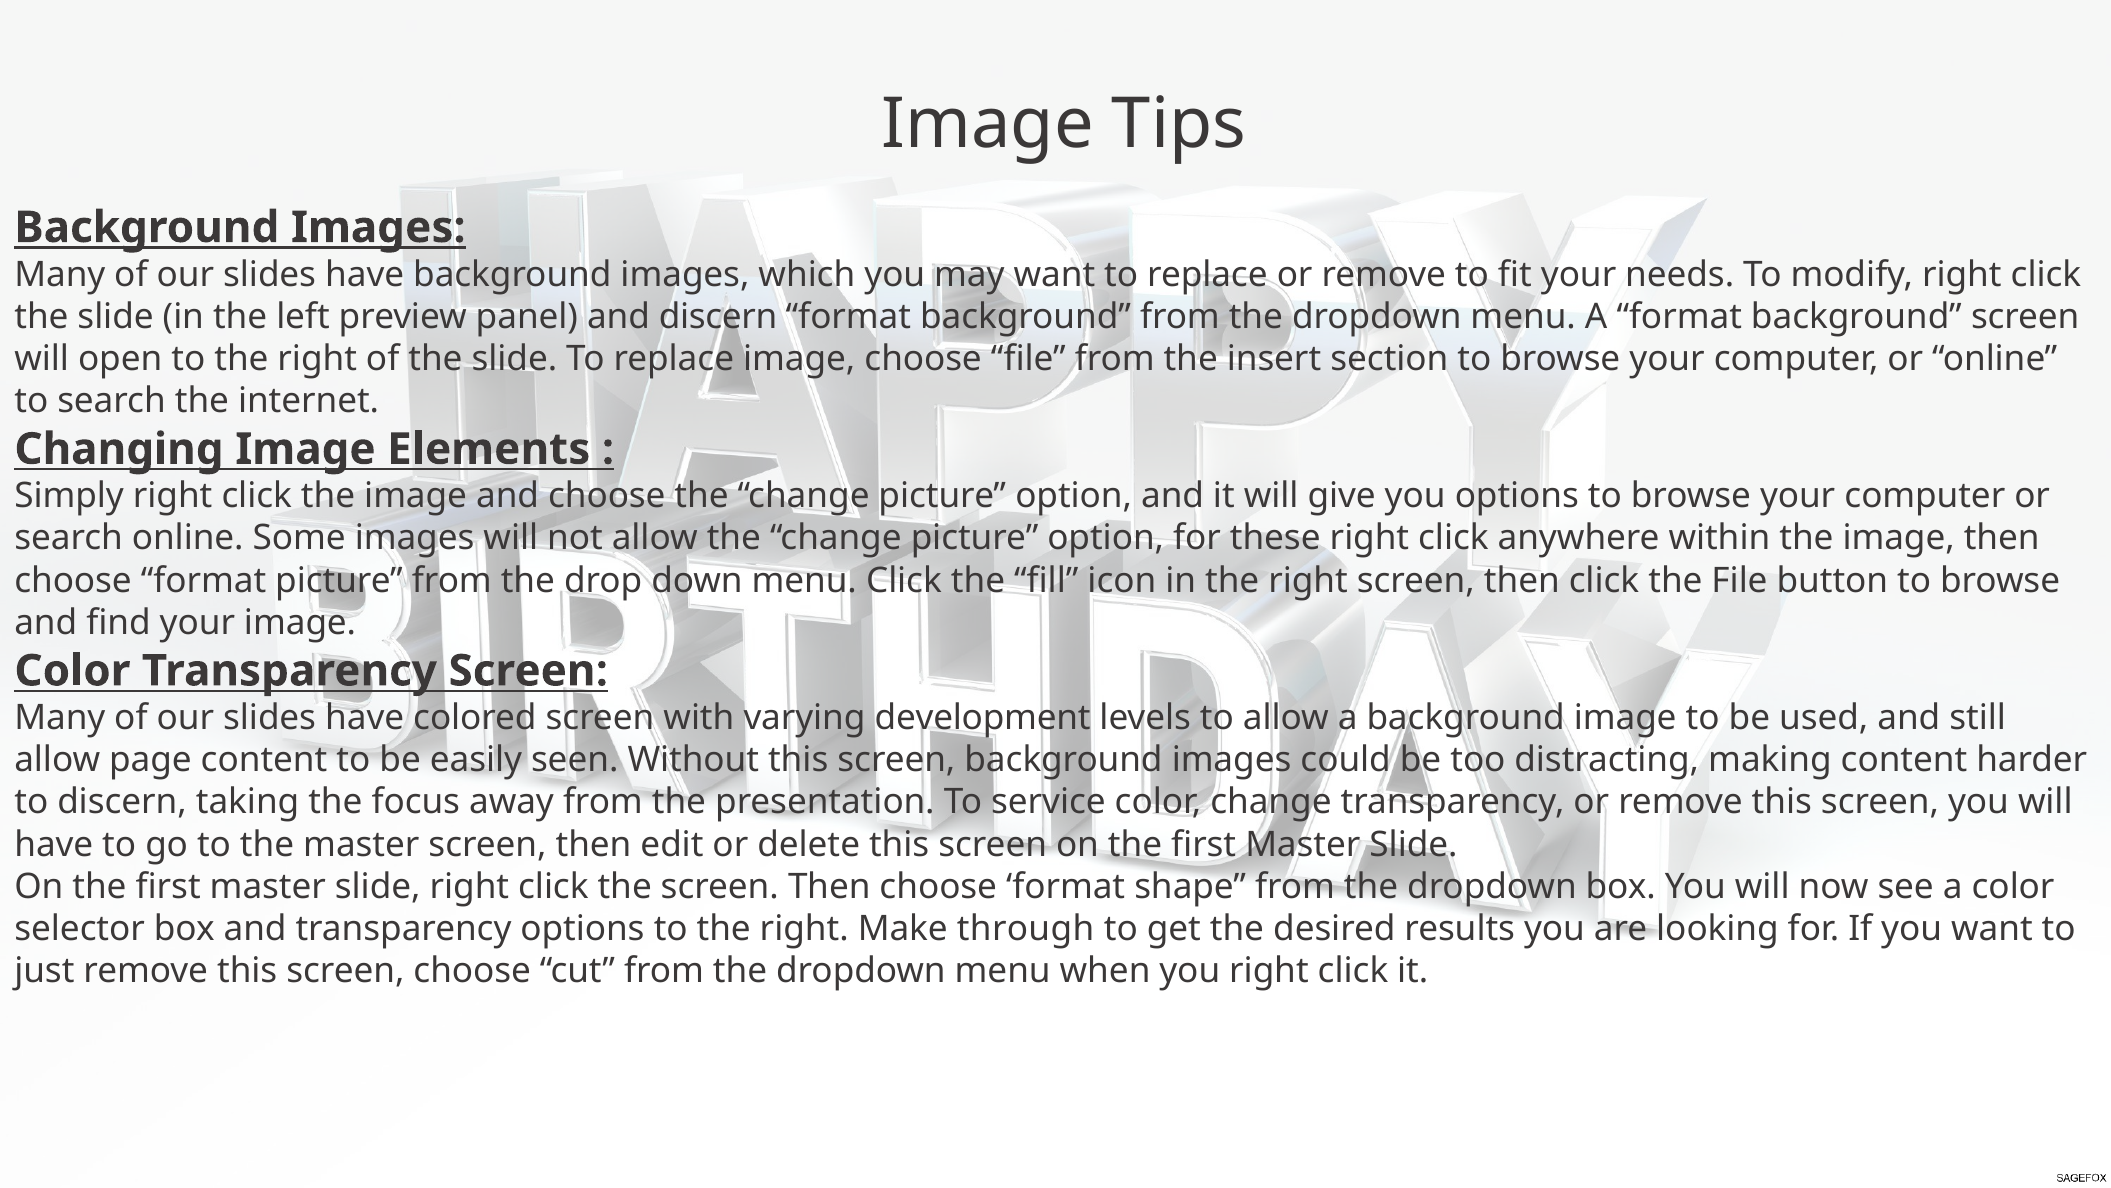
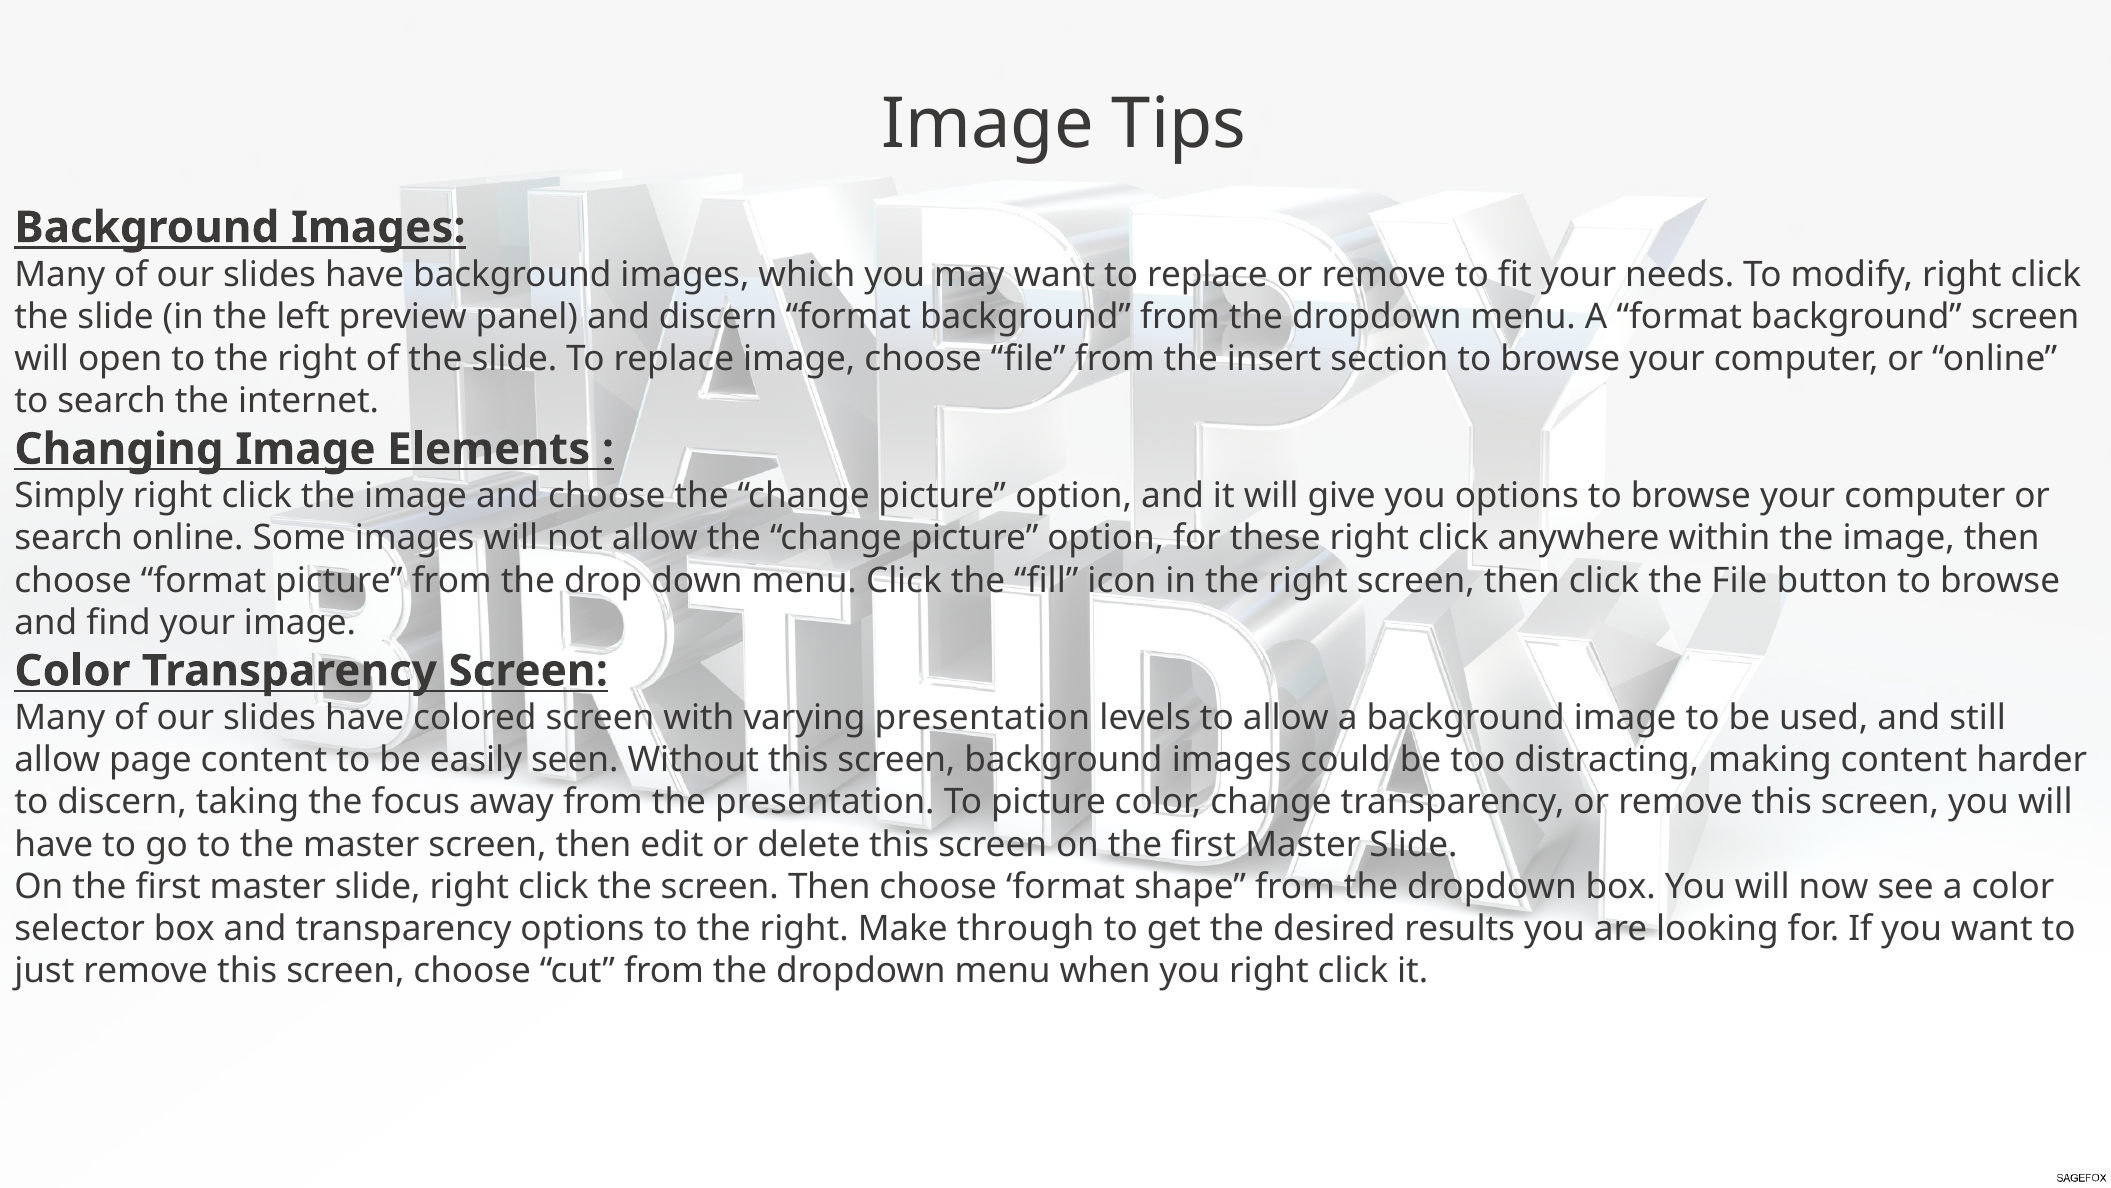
varying development: development -> presentation
To service: service -> picture
